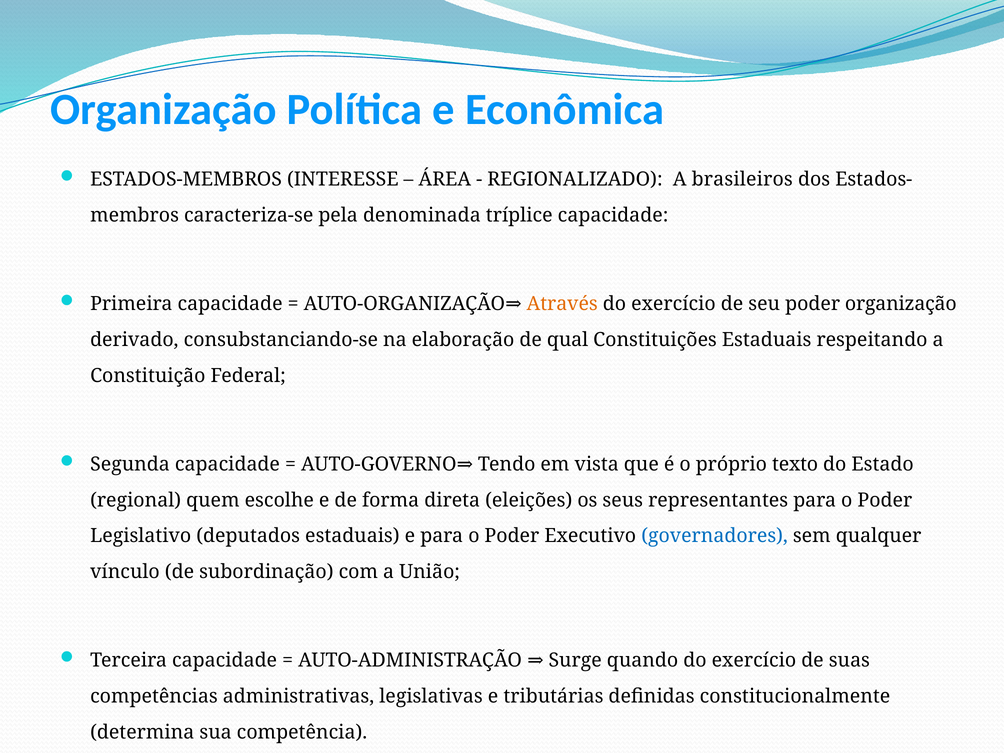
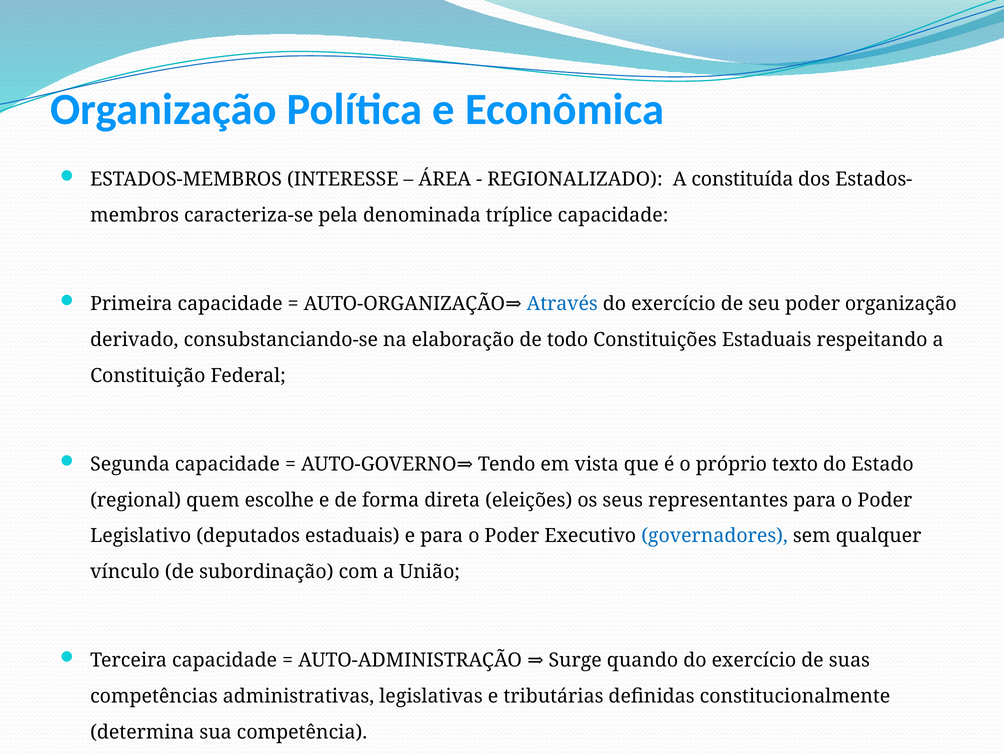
brasileiros: brasileiros -> constituída
Através colour: orange -> blue
qual: qual -> todo
